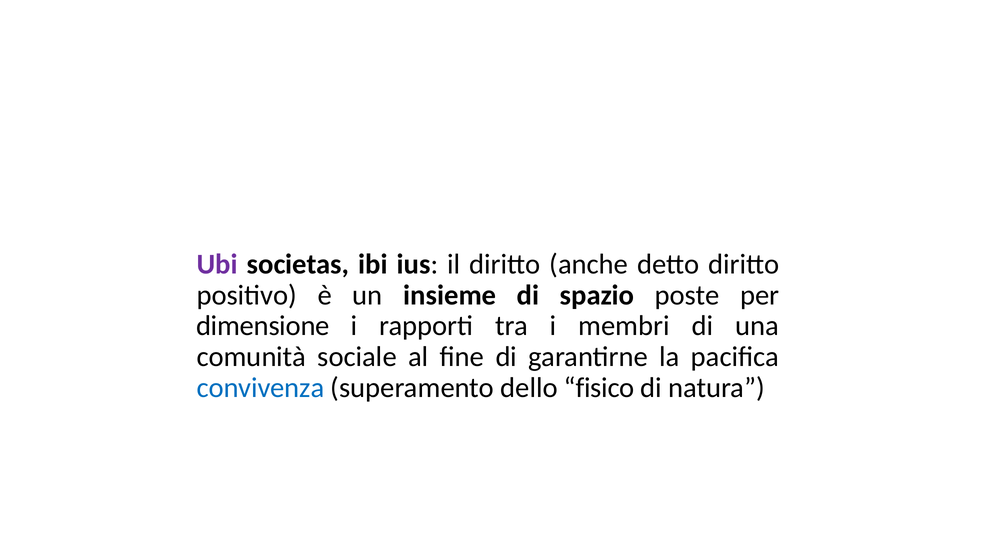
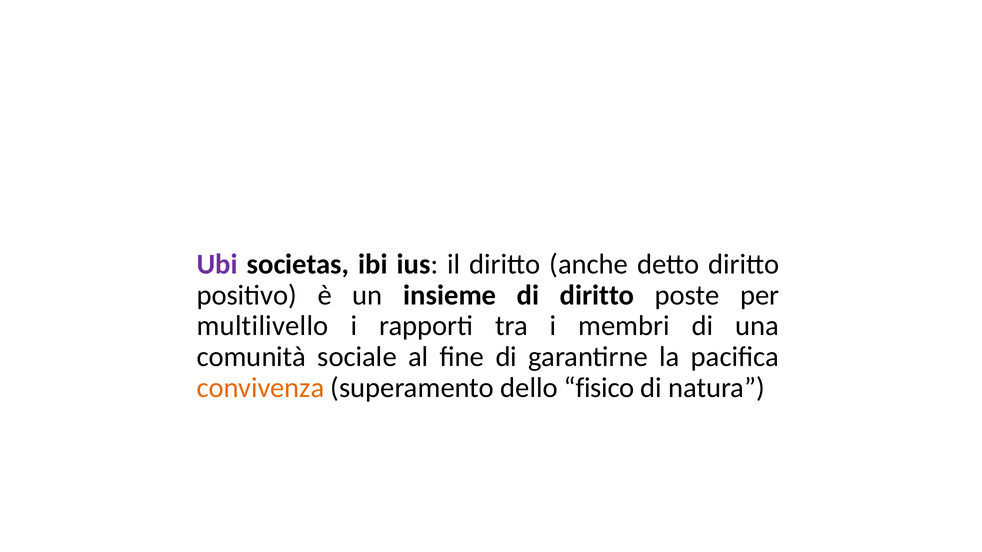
di spazio: spazio -> diritto
dimensione: dimensione -> multilivello
convivenza colour: blue -> orange
